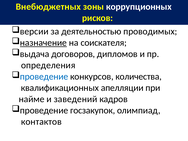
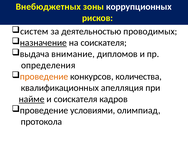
версии: версии -> систем
договоров: договоров -> внимание
проведение at (44, 77) colour: blue -> orange
апелляции: апелляции -> апелляция
найме underline: none -> present
и заведений: заведений -> соискателя
госзакупок: госзакупок -> условиями
контактов: контактов -> протокола
